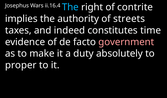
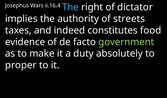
contrite: contrite -> dictator
time: time -> food
government colour: pink -> light green
